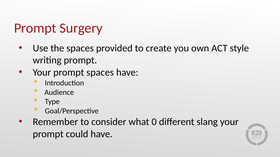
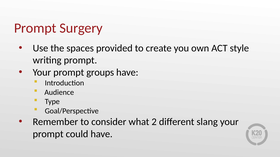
prompt spaces: spaces -> groups
0: 0 -> 2
